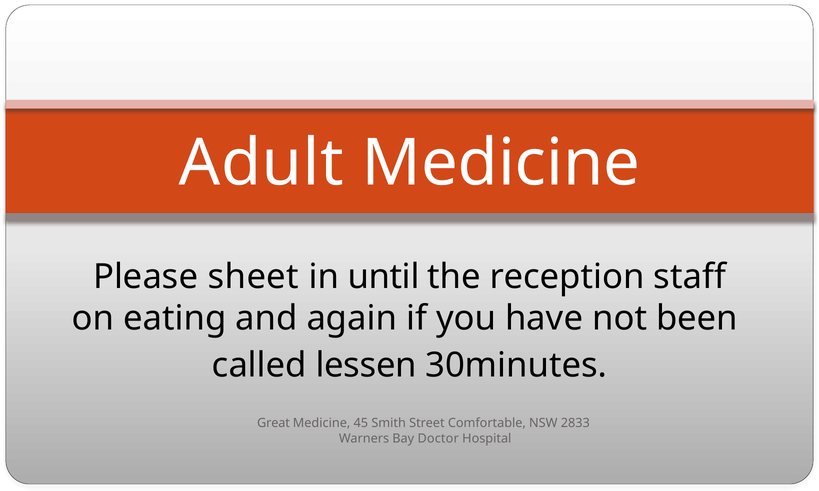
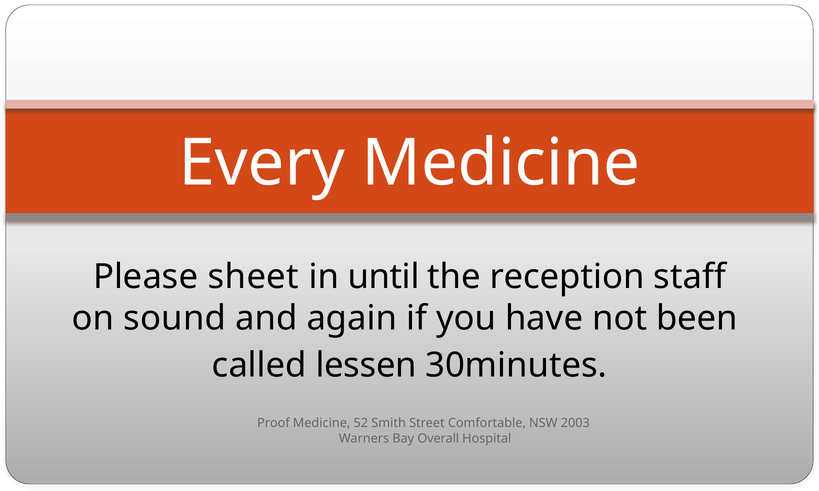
Adult: Adult -> Every
eating: eating -> sound
Great: Great -> Proof
45: 45 -> 52
2833: 2833 -> 2003
Doctor: Doctor -> Overall
